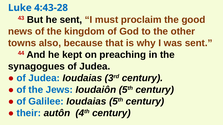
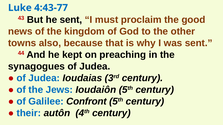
4:43-28: 4:43-28 -> 4:43-77
Galilee Ioudaias: Ioudaias -> Confront
